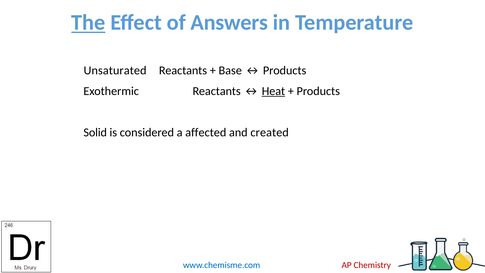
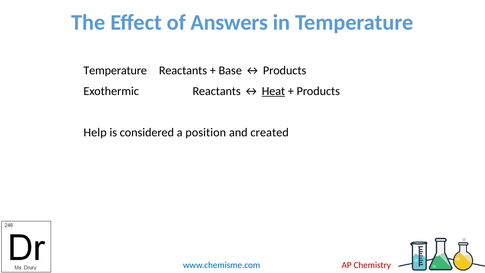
The underline: present -> none
Unsaturated at (115, 71): Unsaturated -> Temperature
Solid: Solid -> Help
affected: affected -> position
